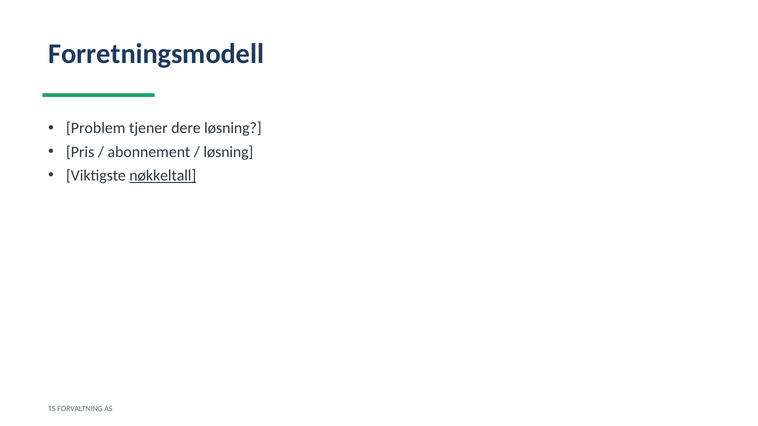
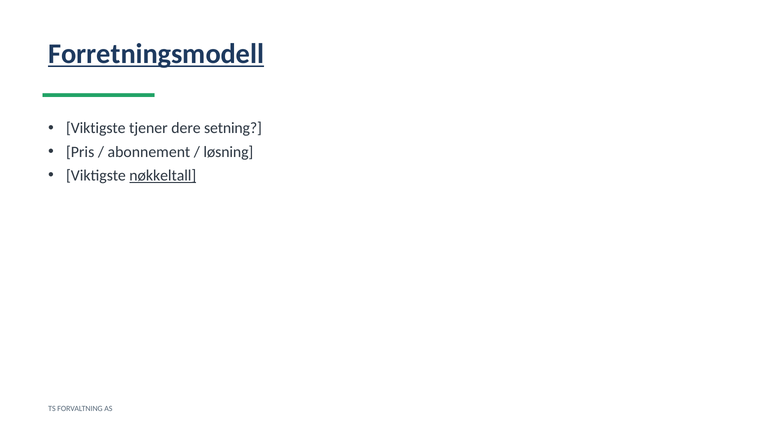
Forretningsmodell underline: none -> present
Problem at (96, 128): Problem -> Viktigste
dere løsning: løsning -> setning
